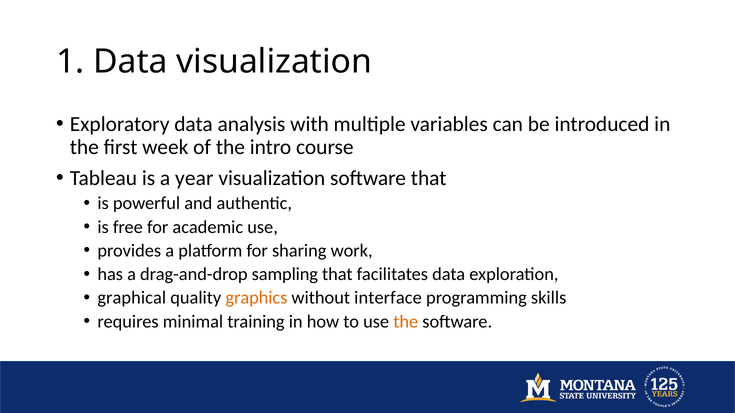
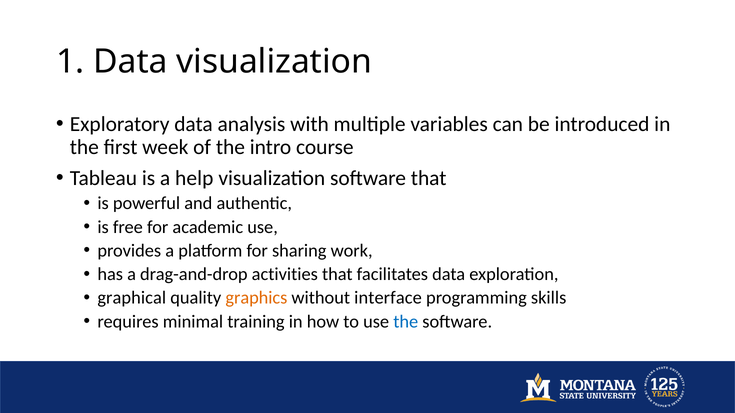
year: year -> help
sampling: sampling -> activities
the at (406, 322) colour: orange -> blue
